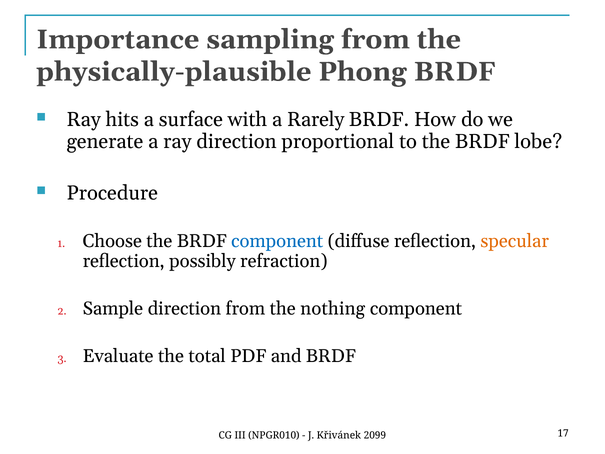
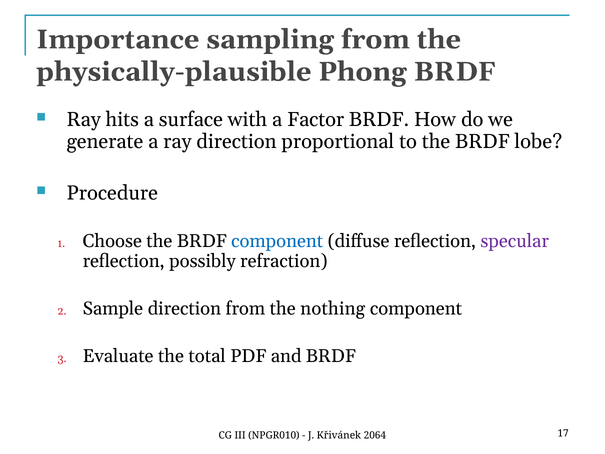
Rarely: Rarely -> Factor
specular colour: orange -> purple
2099: 2099 -> 2064
